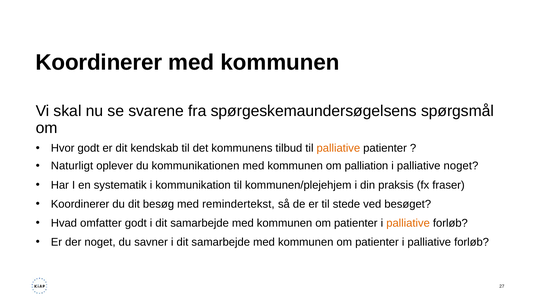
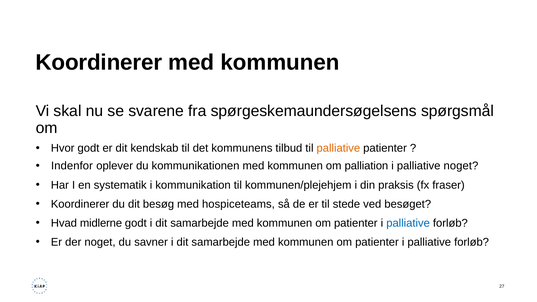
Naturligt: Naturligt -> Indenfor
remindertekst: remindertekst -> hospiceteams
omfatter: omfatter -> midlerne
palliative at (408, 223) colour: orange -> blue
